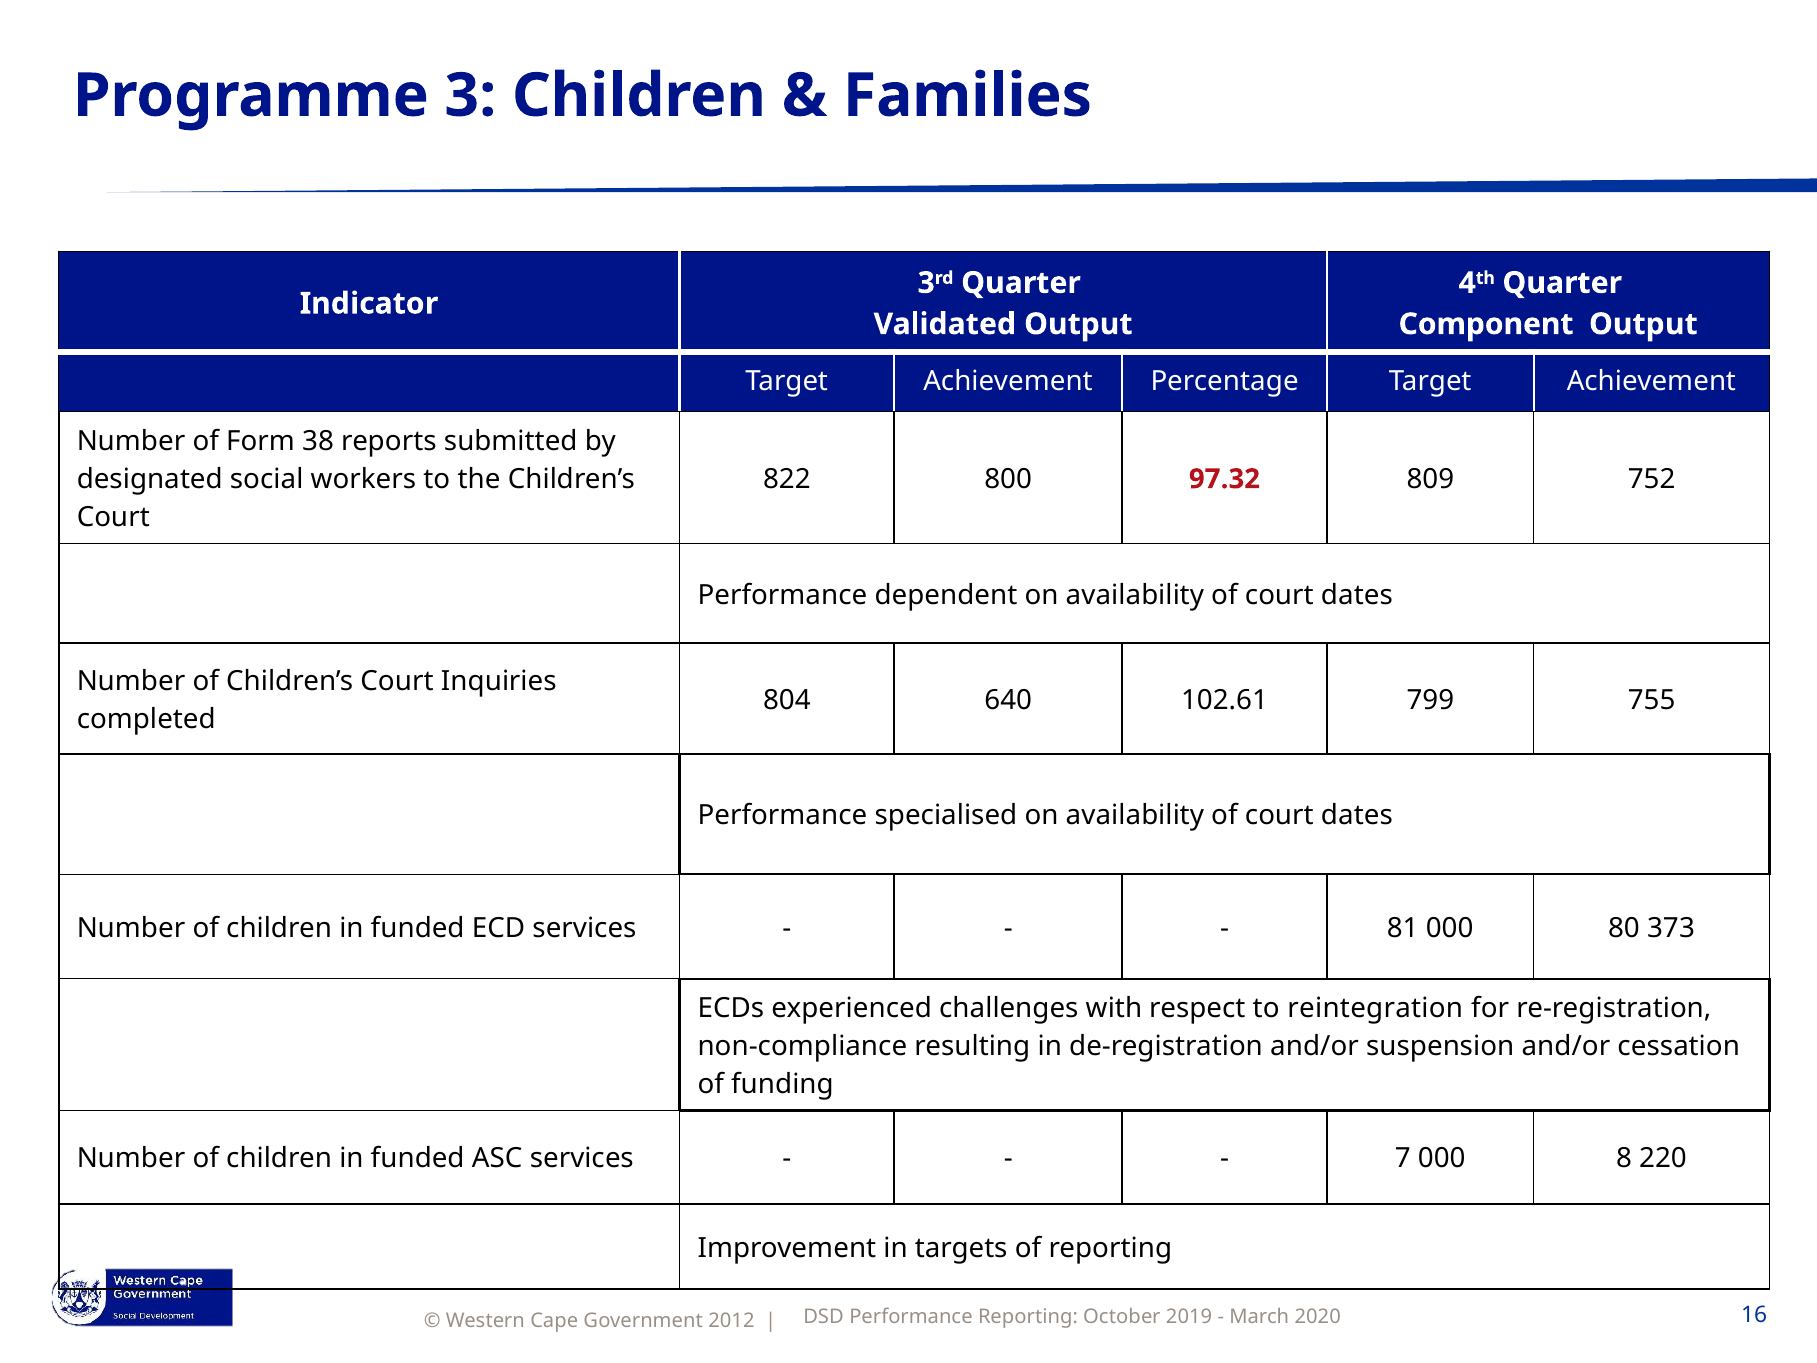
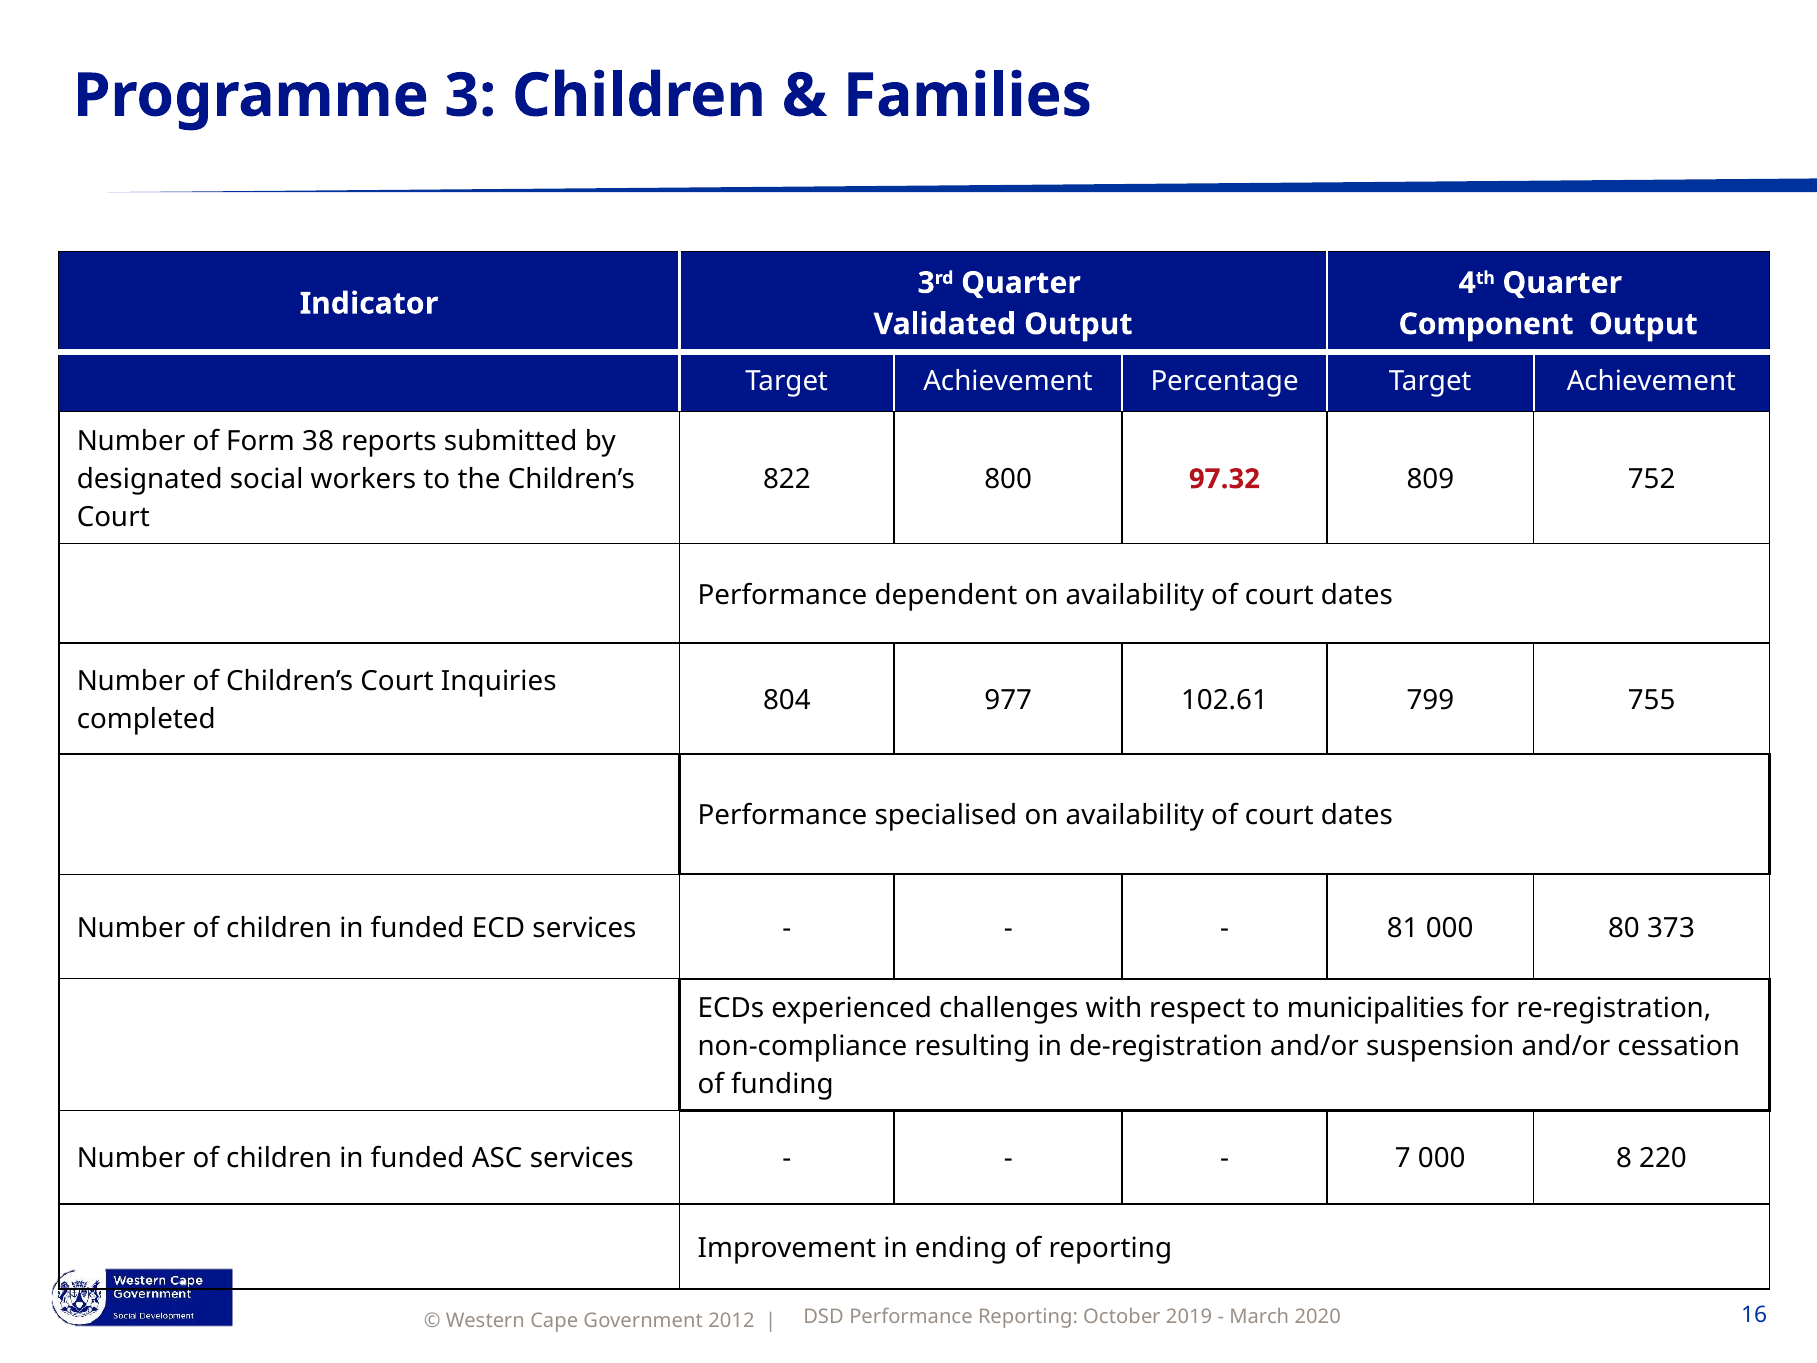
640: 640 -> 977
reintegration: reintegration -> municipalities
targets: targets -> ending
